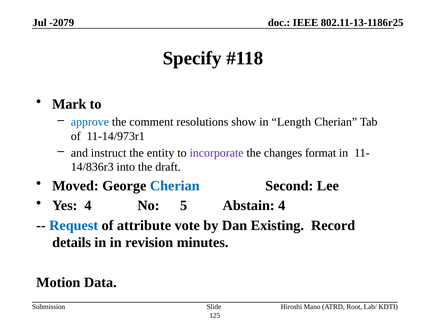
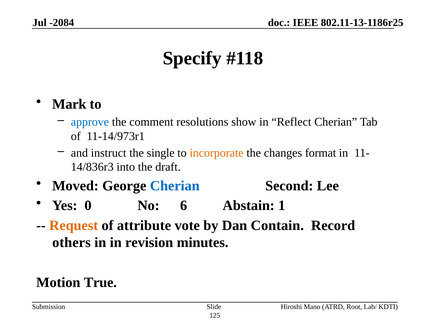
-2079: -2079 -> -2084
Length: Length -> Reflect
entity: entity -> single
incorporate colour: purple -> orange
Yes 4: 4 -> 0
5: 5 -> 6
Abstain 4: 4 -> 1
Request colour: blue -> orange
Existing: Existing -> Contain
details: details -> others
Data: Data -> True
